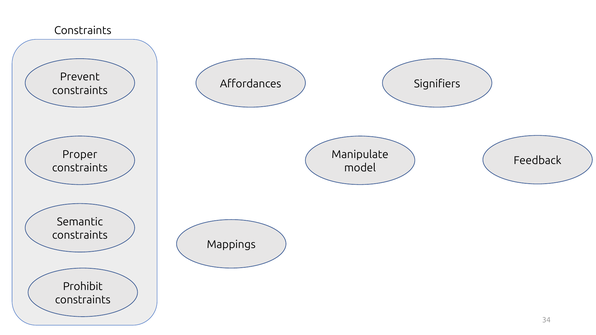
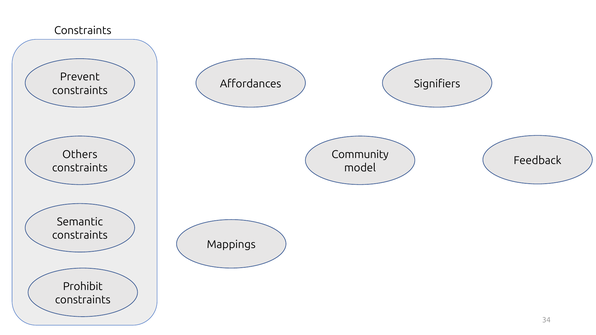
Proper: Proper -> Others
Manipulate: Manipulate -> Community
